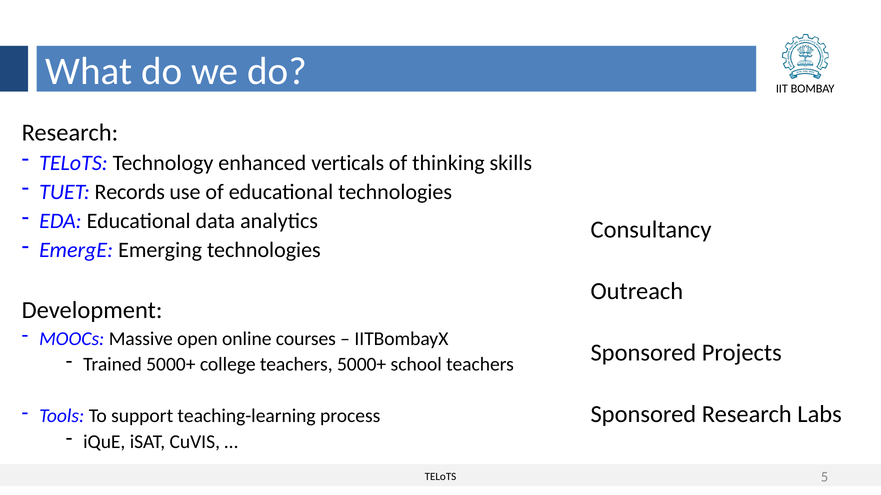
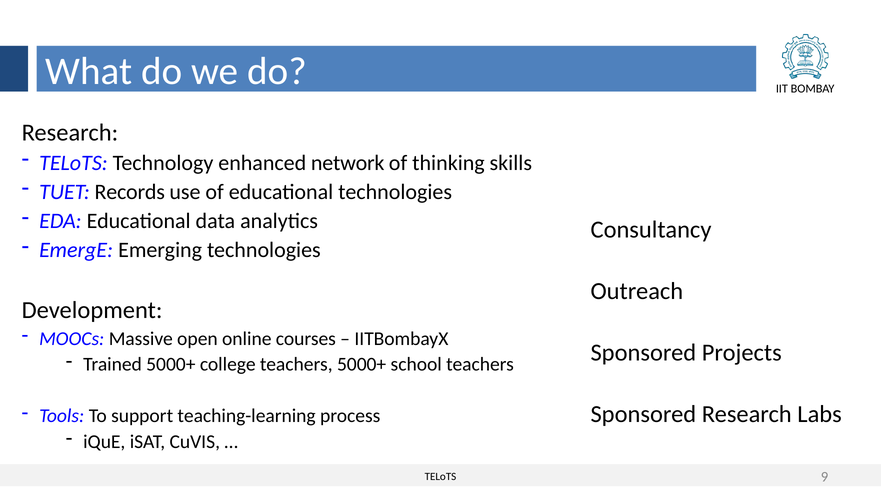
verticals: verticals -> network
5: 5 -> 9
